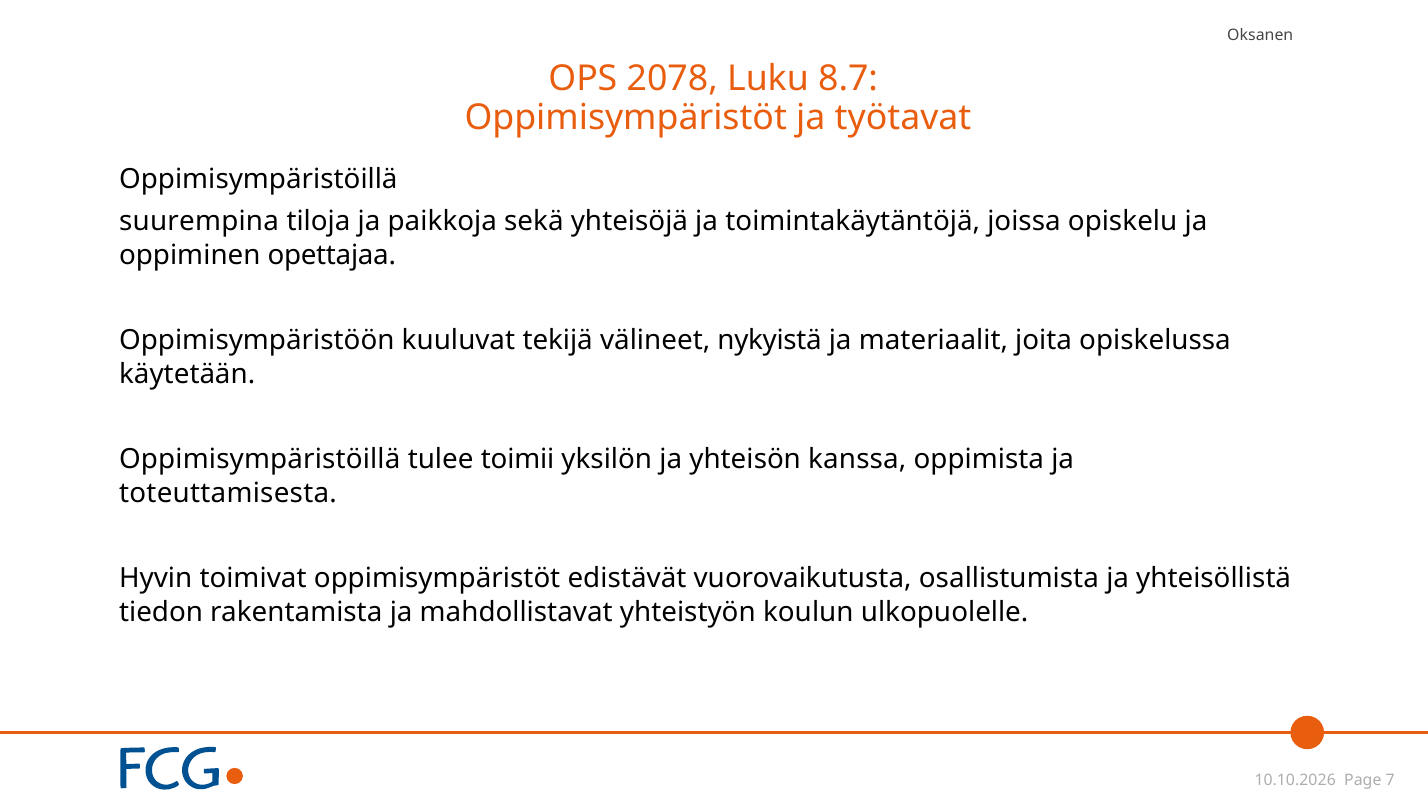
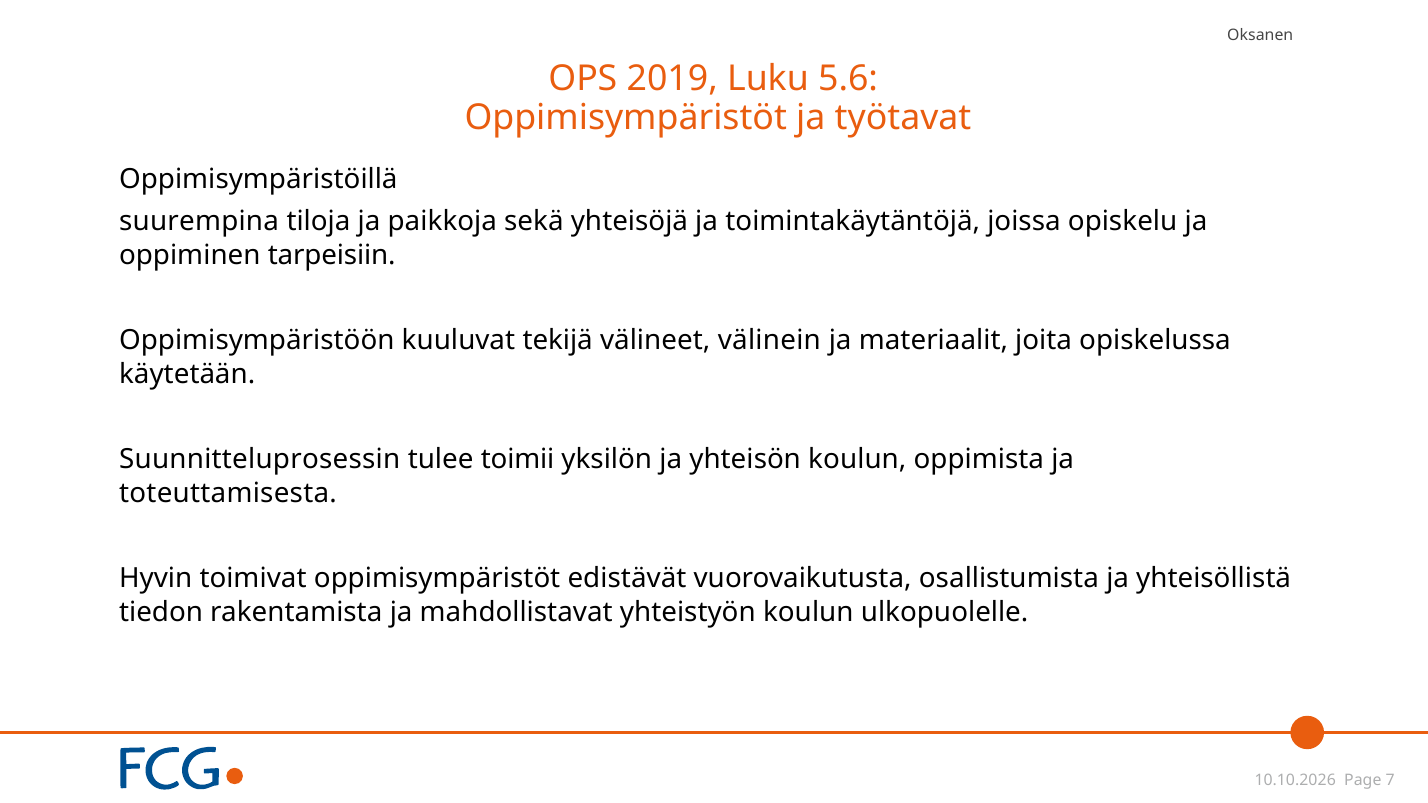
2078: 2078 -> 2019
8.7: 8.7 -> 5.6
opettajaa: opettajaa -> tarpeisiin
nykyistä: nykyistä -> välinein
Oppimisympäristöillä at (260, 460): Oppimisympäristöillä -> Suunnitteluprosessin
yhteisön kanssa: kanssa -> koulun
